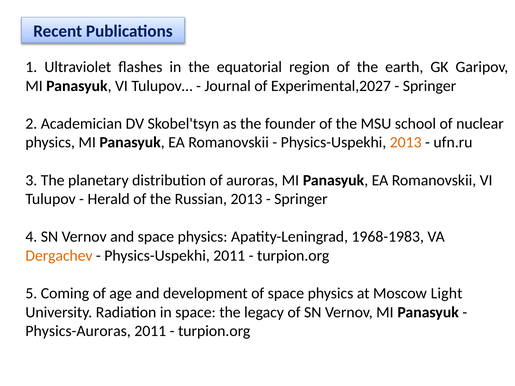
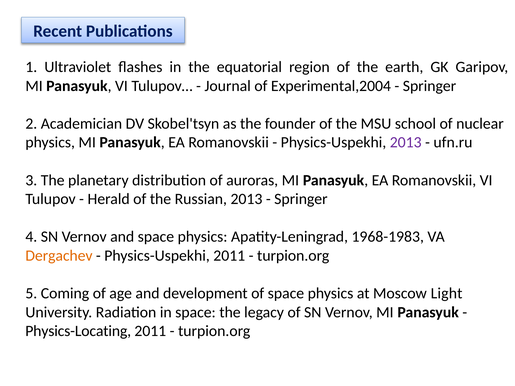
Experimental,2027: Experimental,2027 -> Experimental,2004
2013 at (406, 143) colour: orange -> purple
Physics-Auroras: Physics-Auroras -> Physics-Locating
